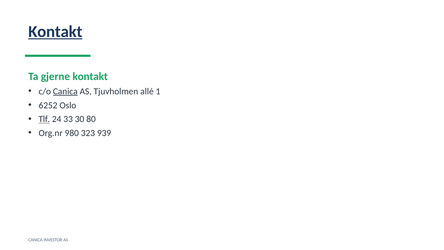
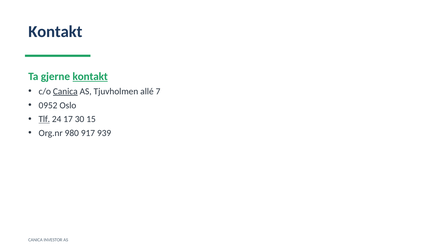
Kontakt at (55, 32) underline: present -> none
kontakt at (90, 76) underline: none -> present
1: 1 -> 7
6252: 6252 -> 0952
33: 33 -> 17
80: 80 -> 15
323: 323 -> 917
